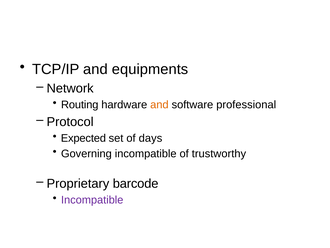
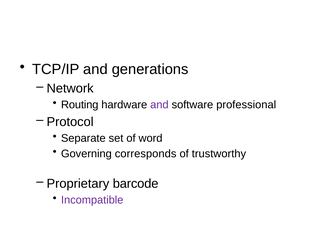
equipments: equipments -> generations
and at (159, 105) colour: orange -> purple
Expected: Expected -> Separate
days: days -> word
Governing incompatible: incompatible -> corresponds
